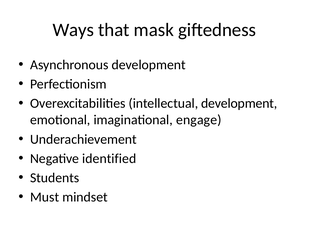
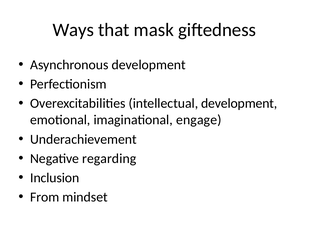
identified: identified -> regarding
Students: Students -> Inclusion
Must: Must -> From
